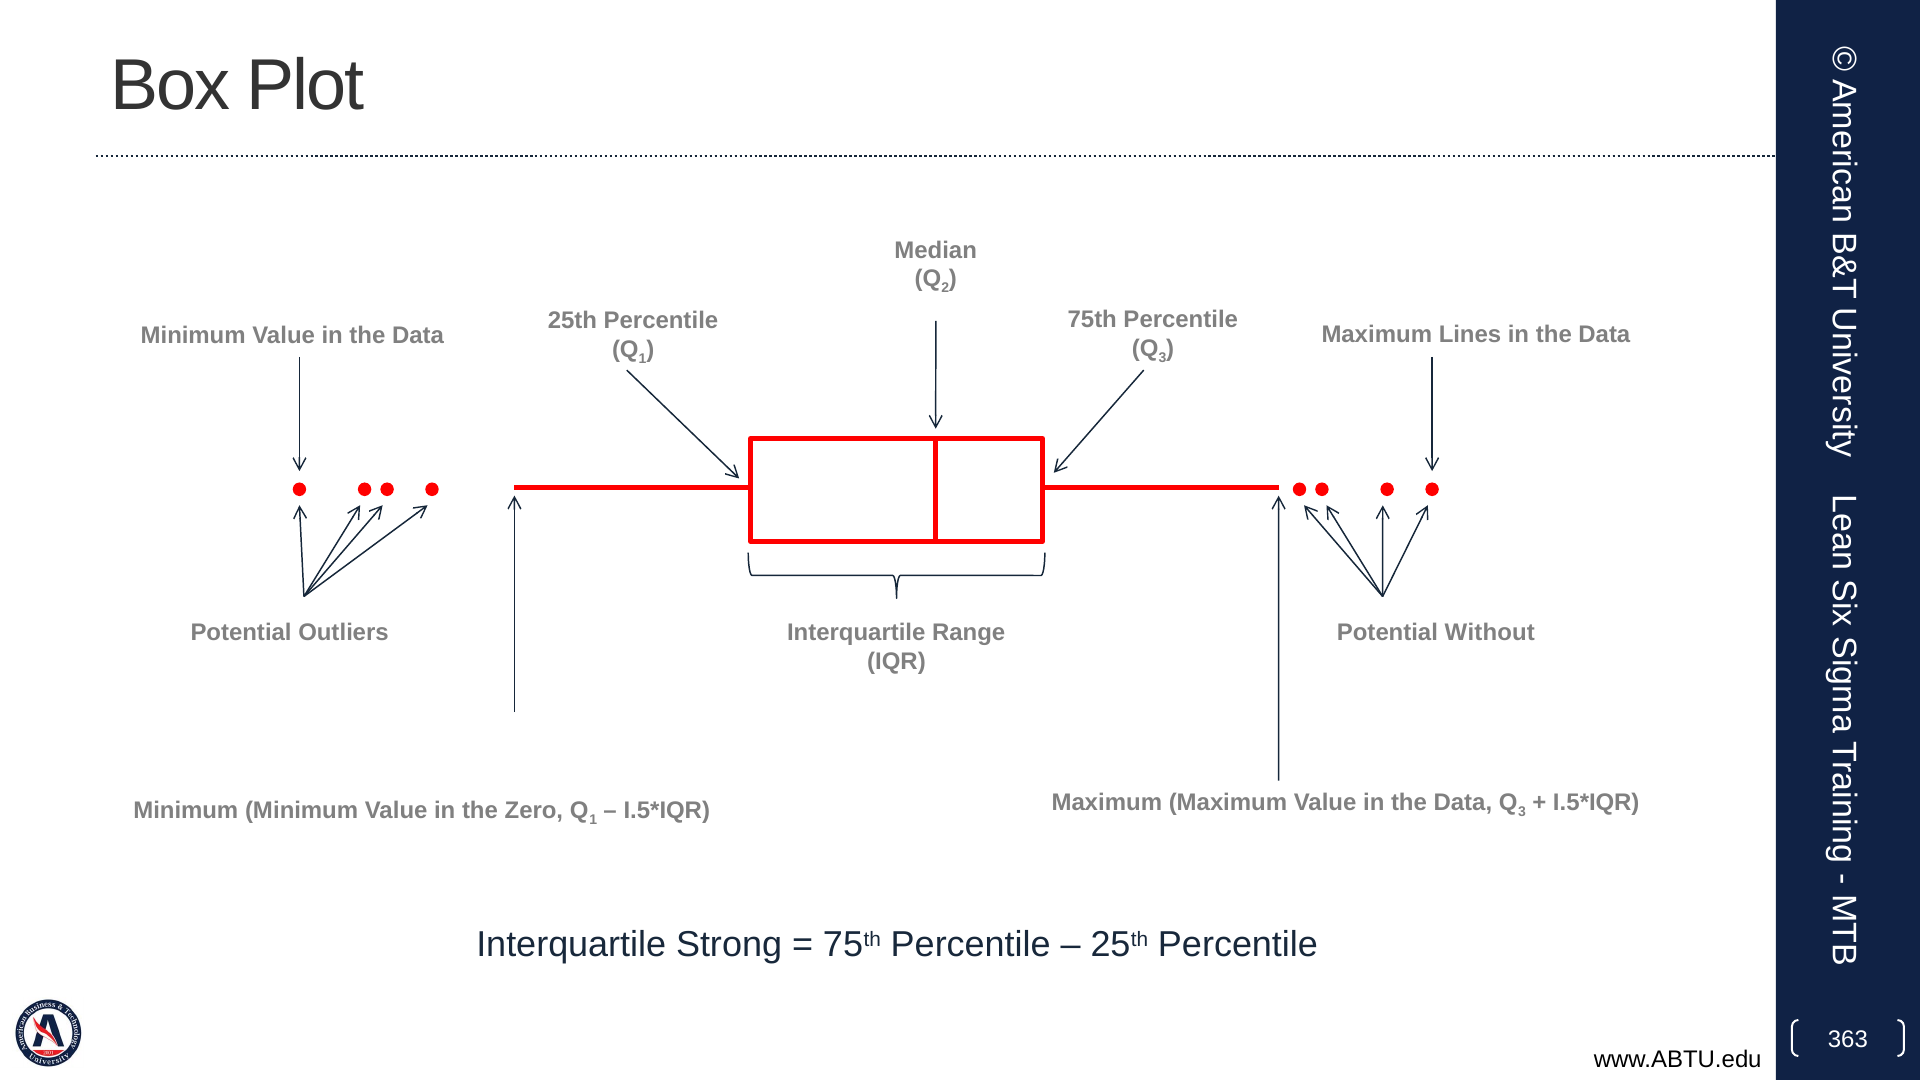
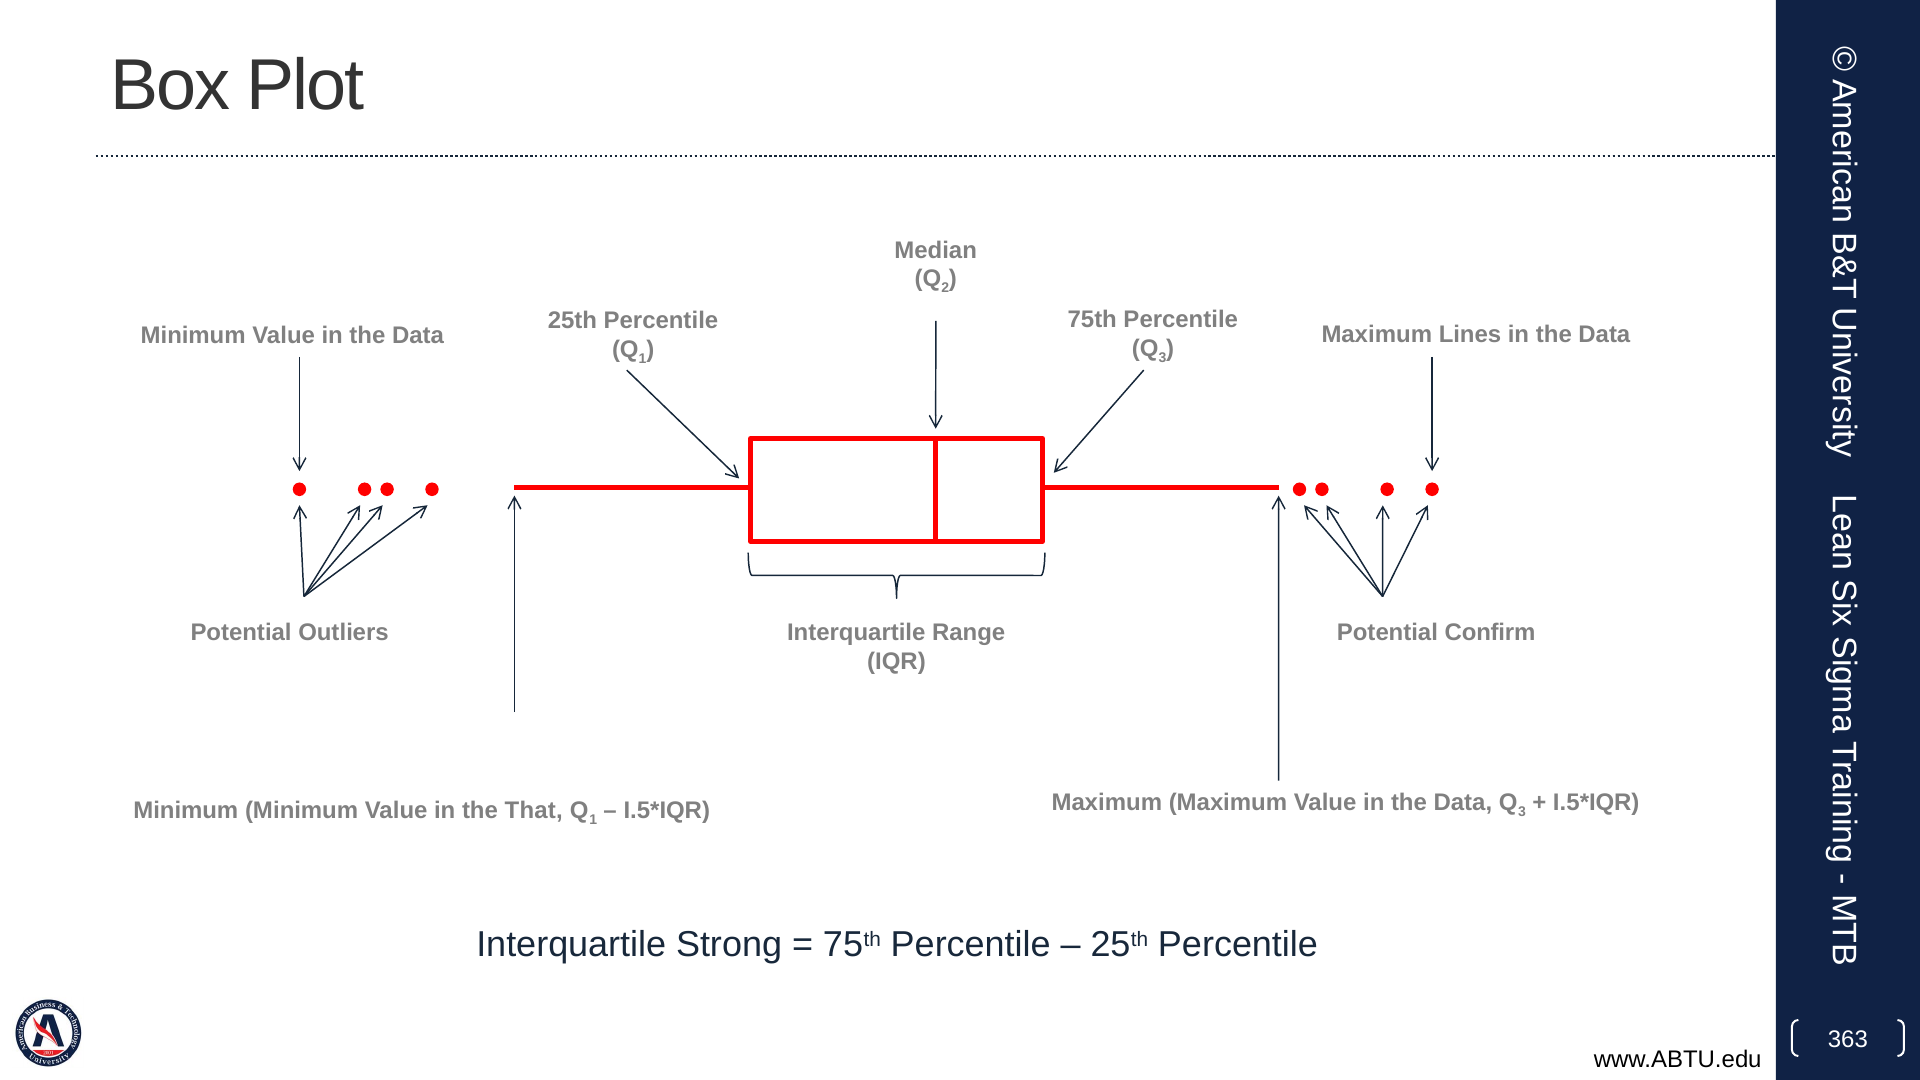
Without: Without -> Confirm
Zero: Zero -> That
